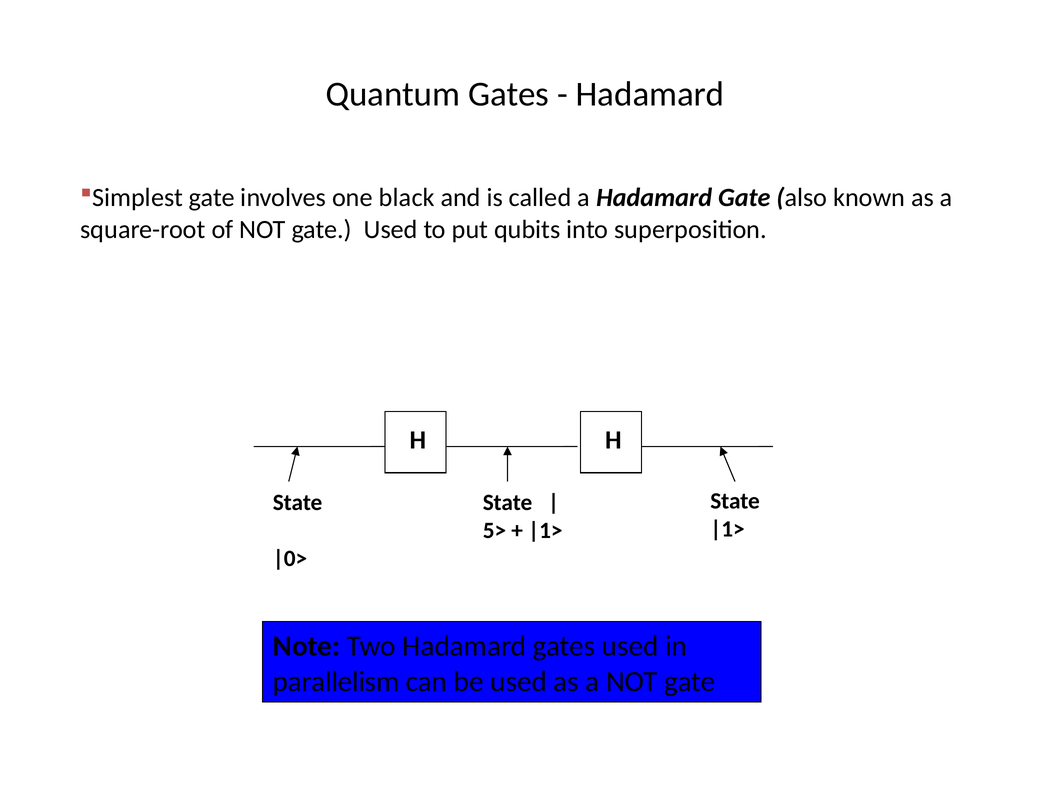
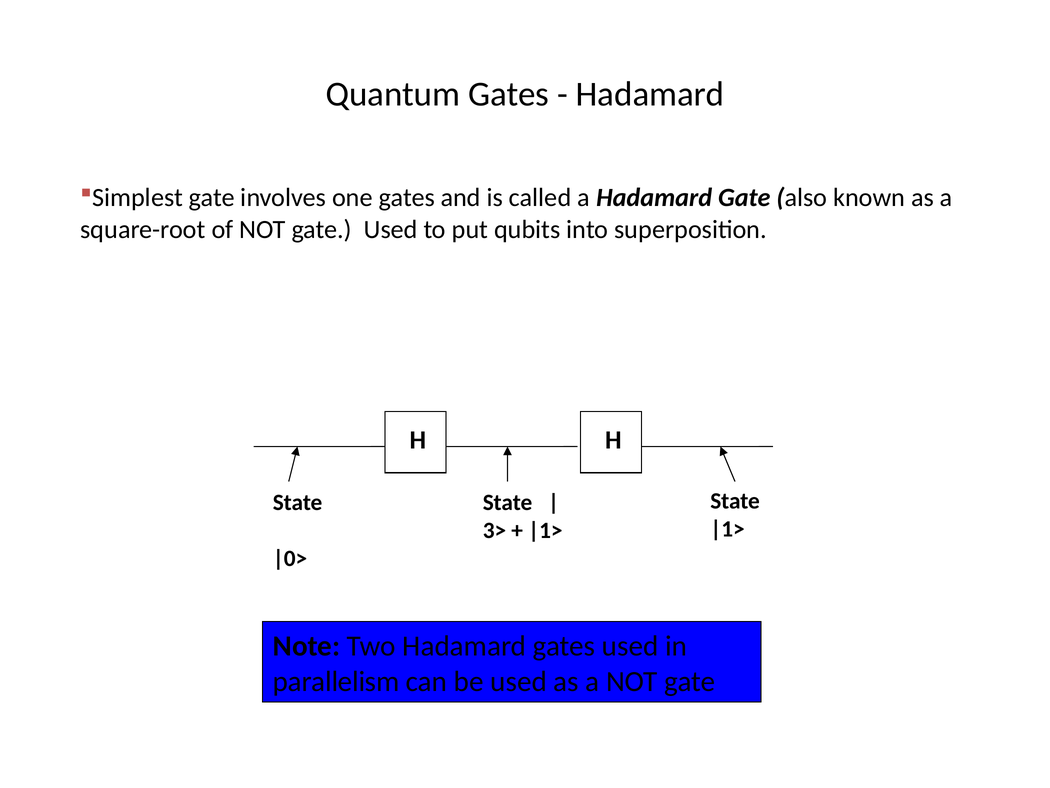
one black: black -> gates
5>: 5> -> 3>
